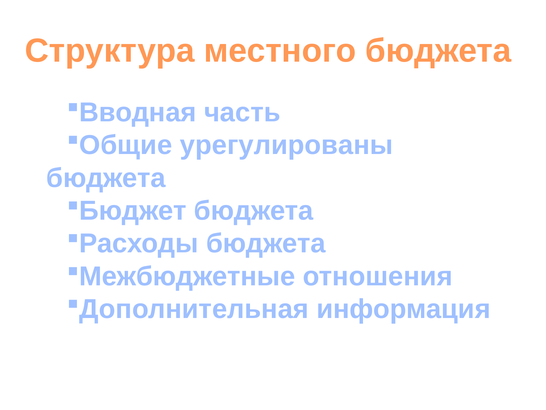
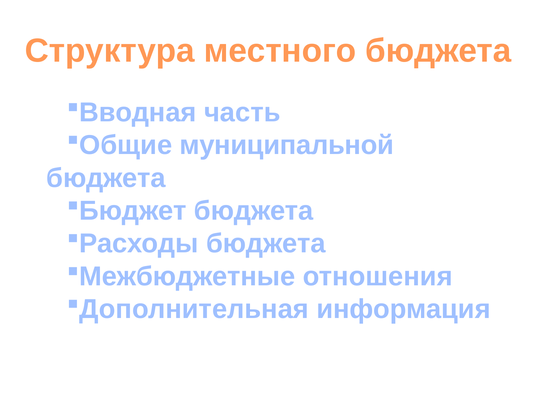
урегулированы: урегулированы -> муниципальной
